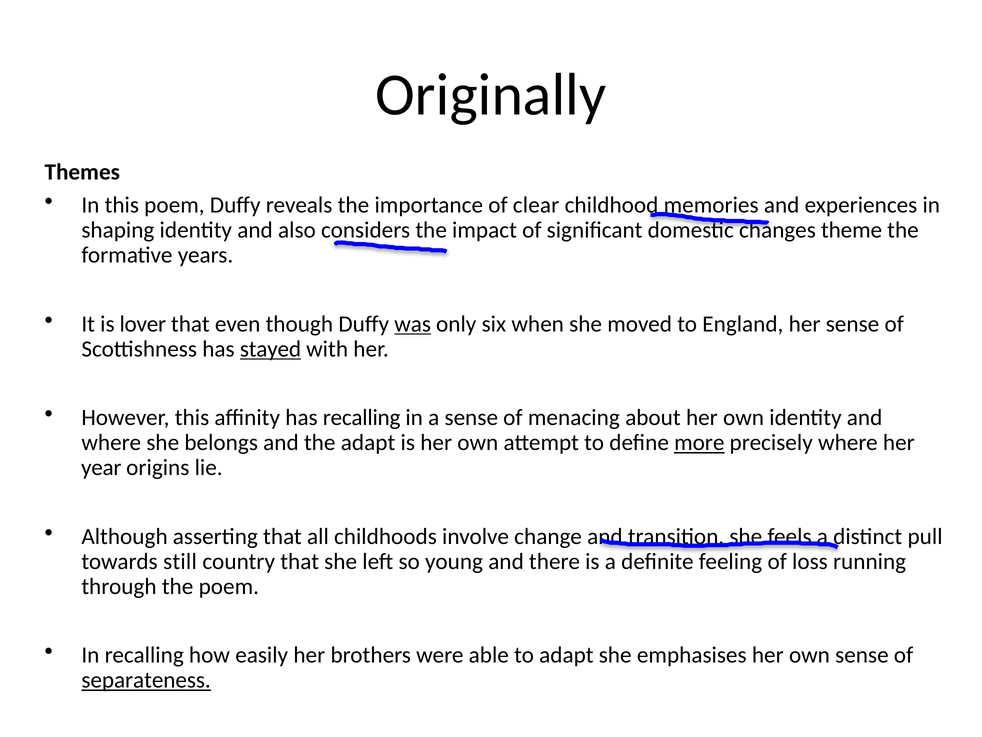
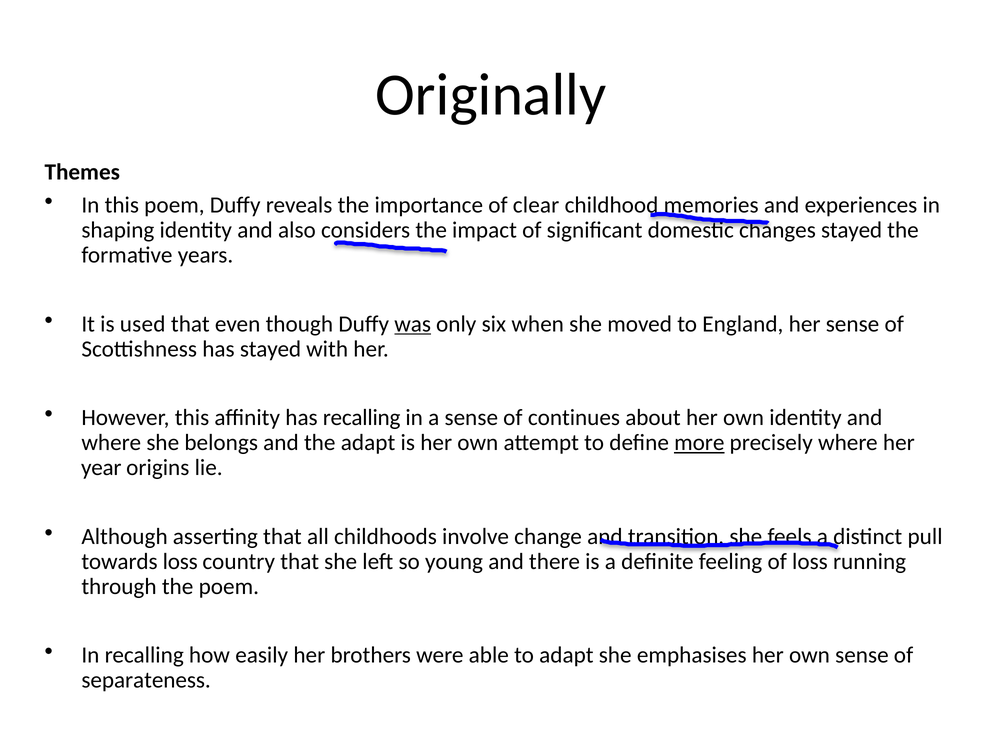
theme at (852, 230): theme -> stayed
lover: lover -> used
stayed at (271, 349) underline: present -> none
menacing: menacing -> continues
towards still: still -> loss
separateness underline: present -> none
